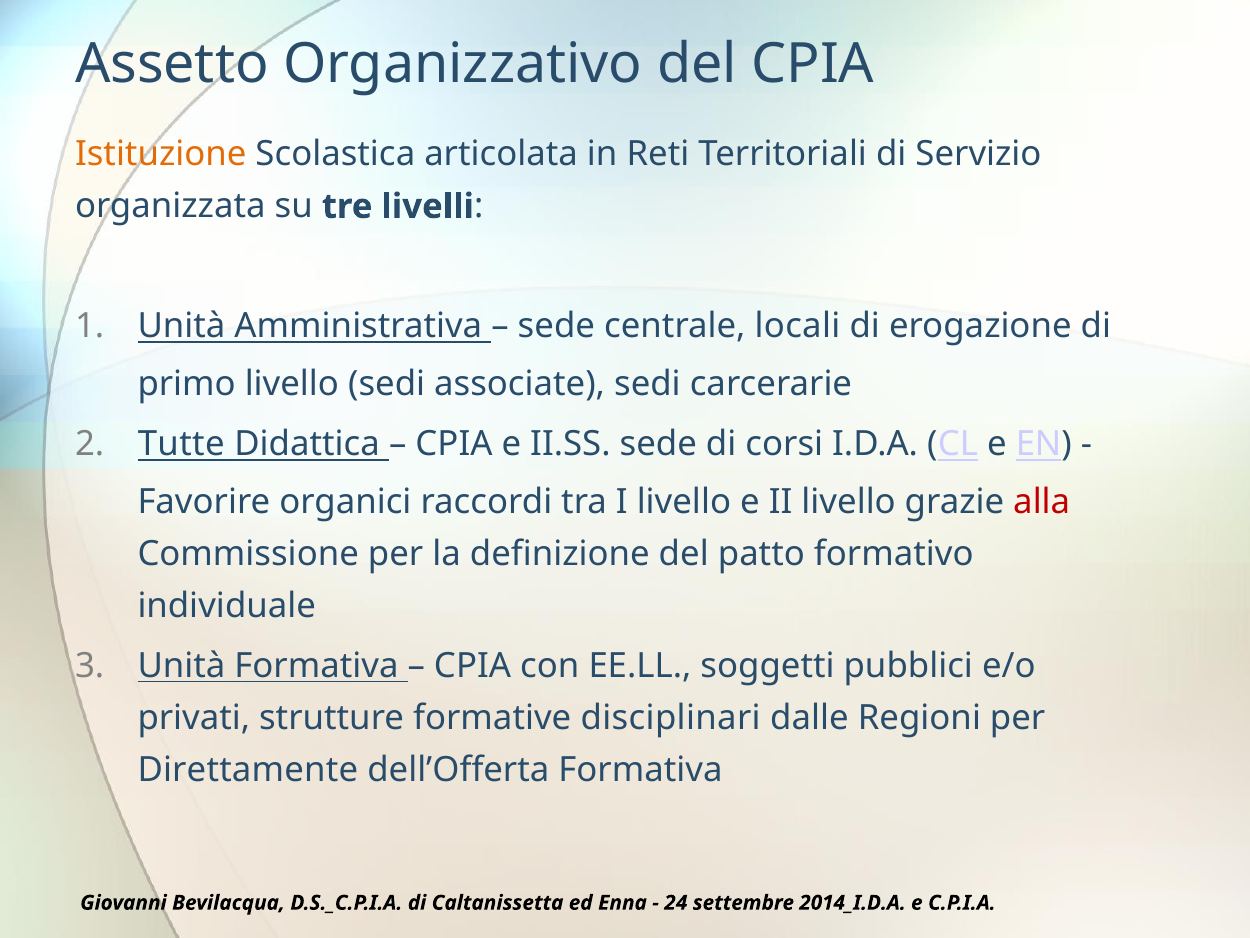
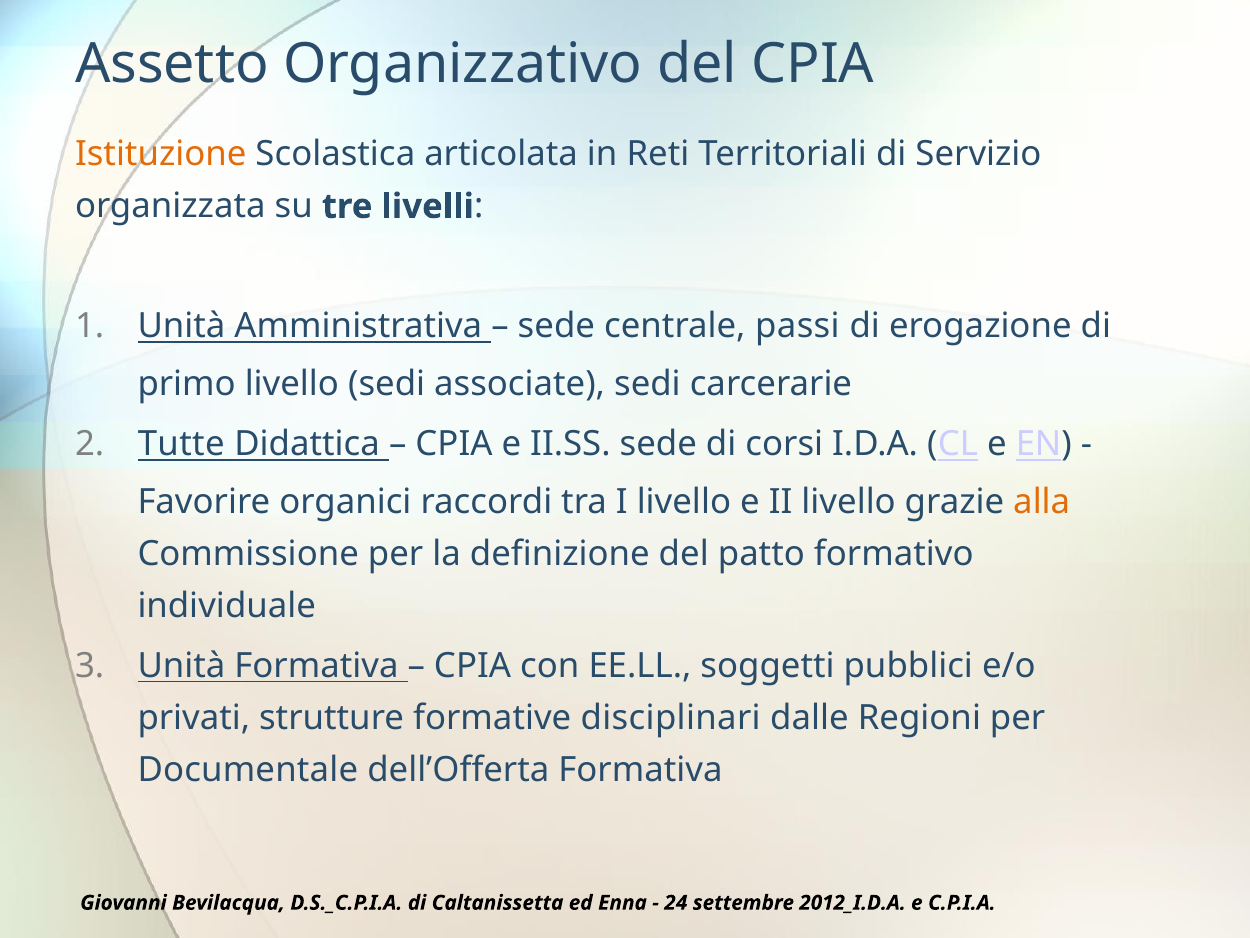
locali: locali -> passi
alla colour: red -> orange
Direttamente: Direttamente -> Documentale
2014_I.D.A: 2014_I.D.A -> 2012_I.D.A
